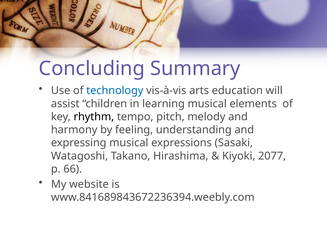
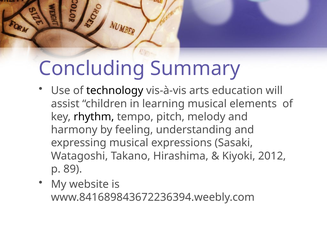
technology colour: blue -> black
2077: 2077 -> 2012
66: 66 -> 89
